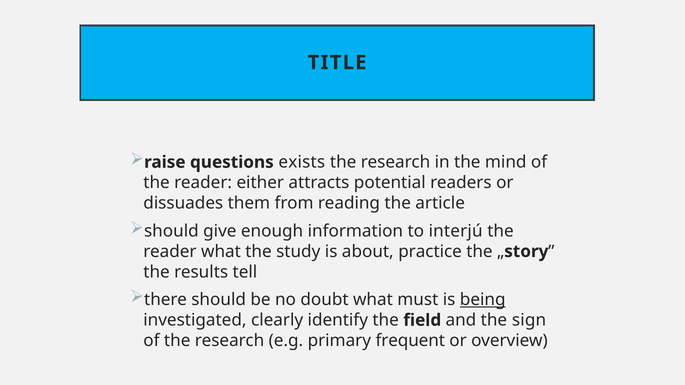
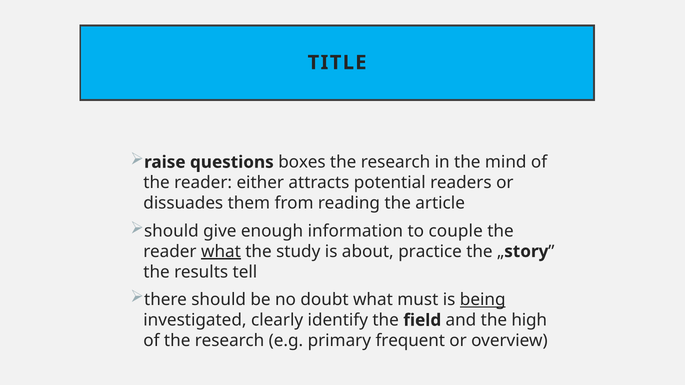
exists: exists -> boxes
interjú: interjú -> couple
what at (221, 252) underline: none -> present
sign: sign -> high
